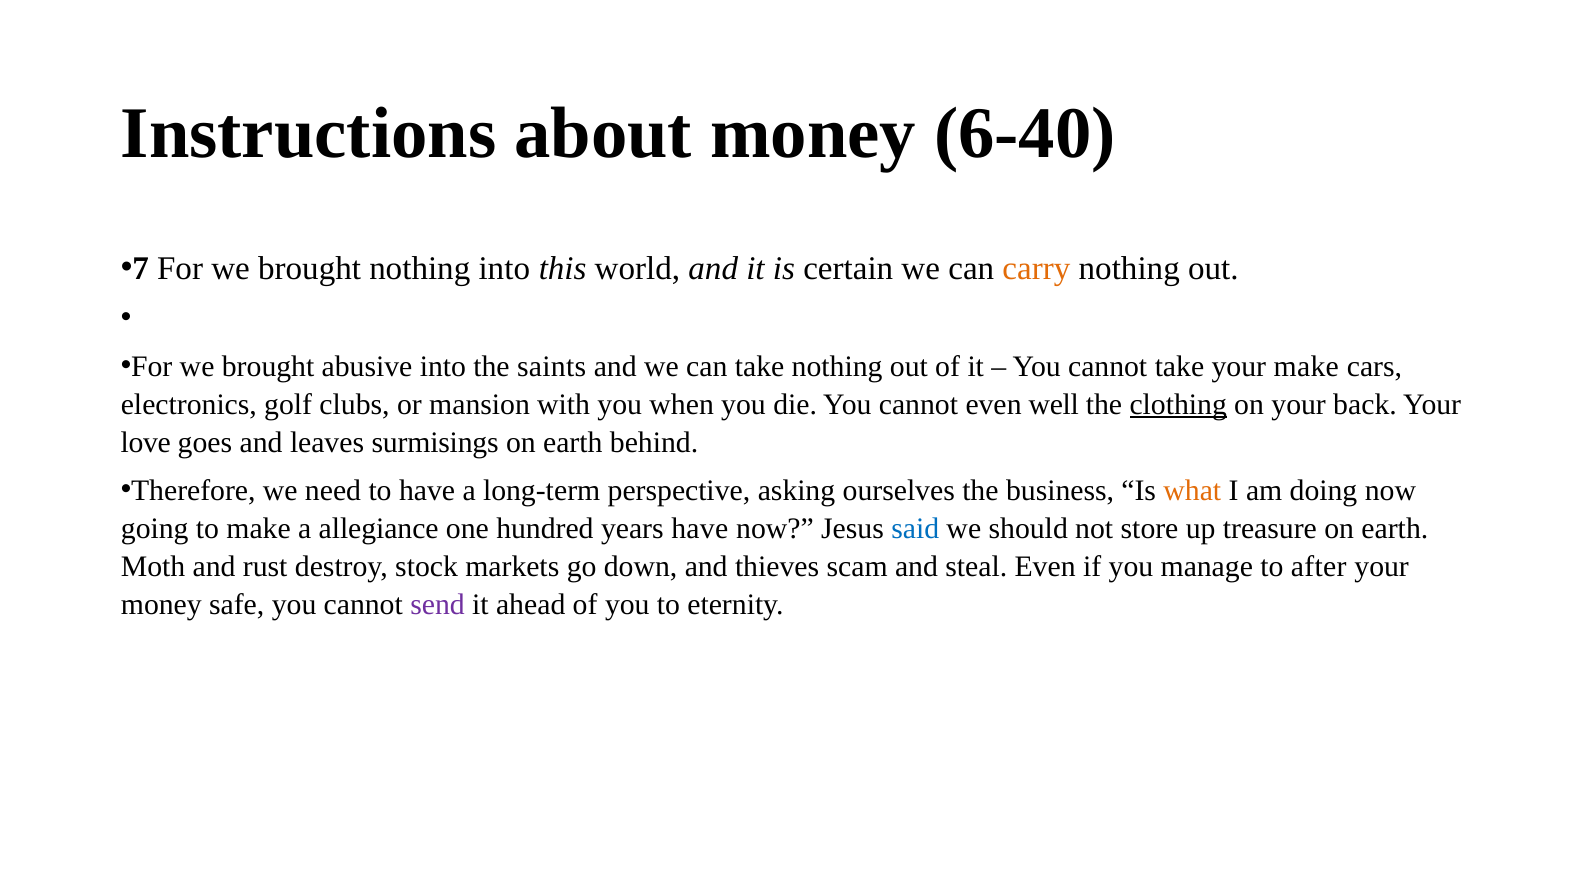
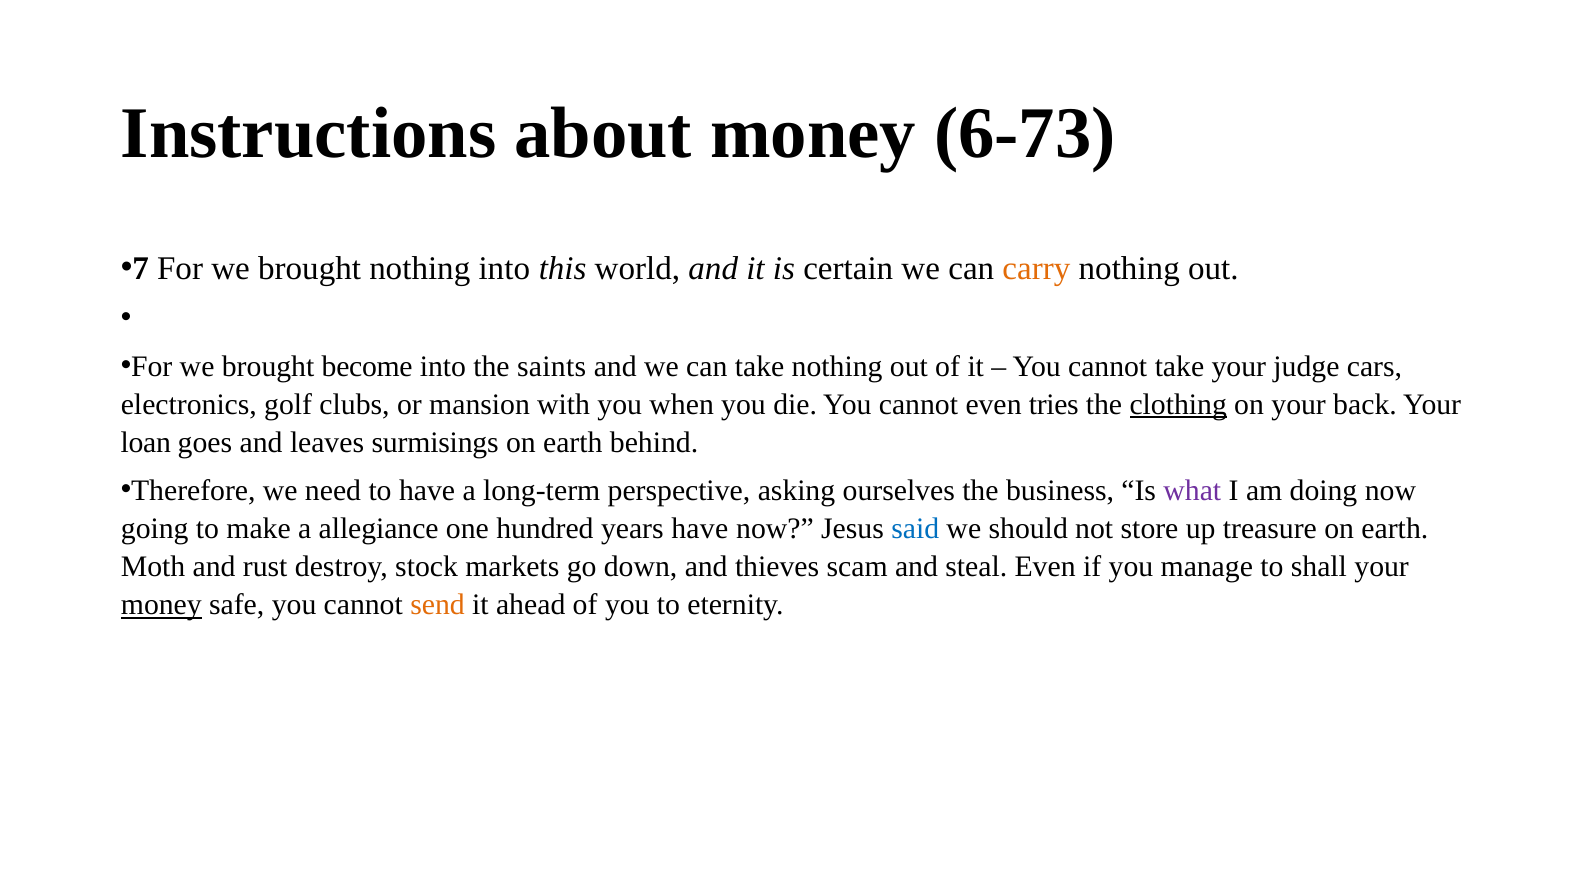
6-40: 6-40 -> 6-73
abusive: abusive -> become
your make: make -> judge
well: well -> tries
love: love -> loan
what colour: orange -> purple
after: after -> shall
money at (161, 605) underline: none -> present
send colour: purple -> orange
